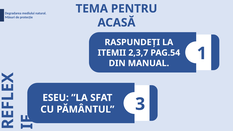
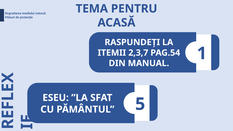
3: 3 -> 5
